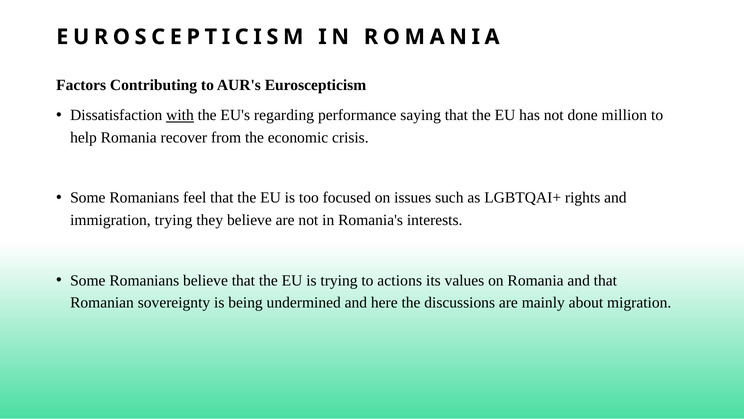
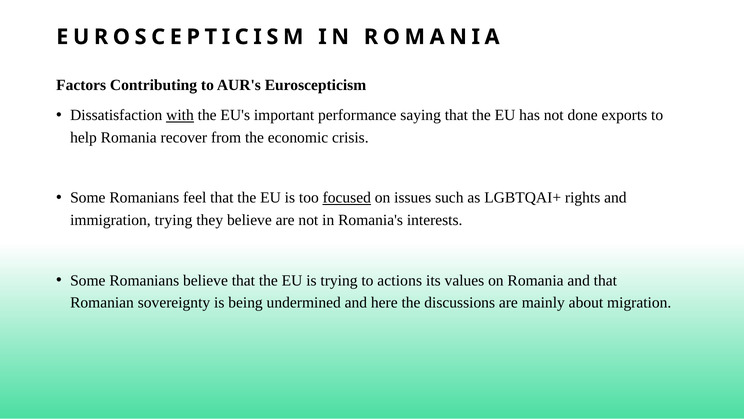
regarding: regarding -> important
million: million -> exports
focused underline: none -> present
